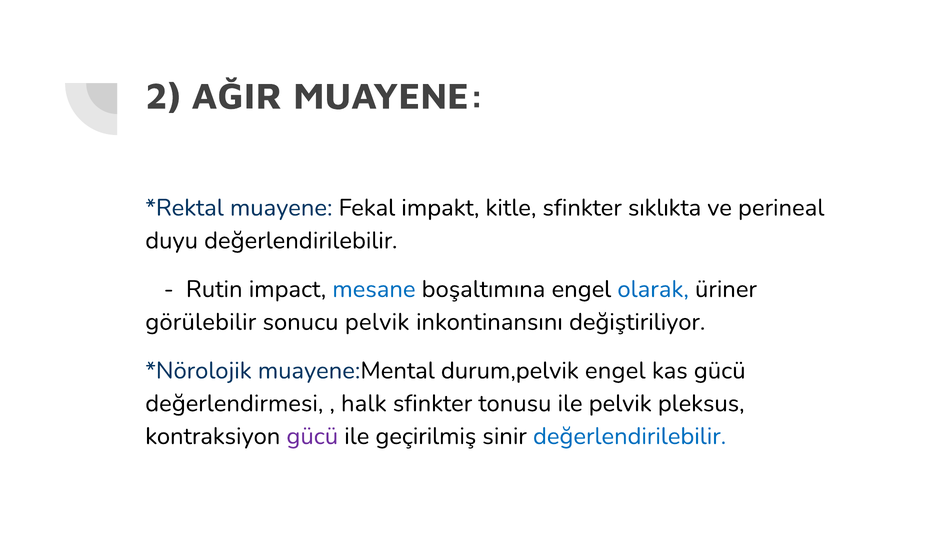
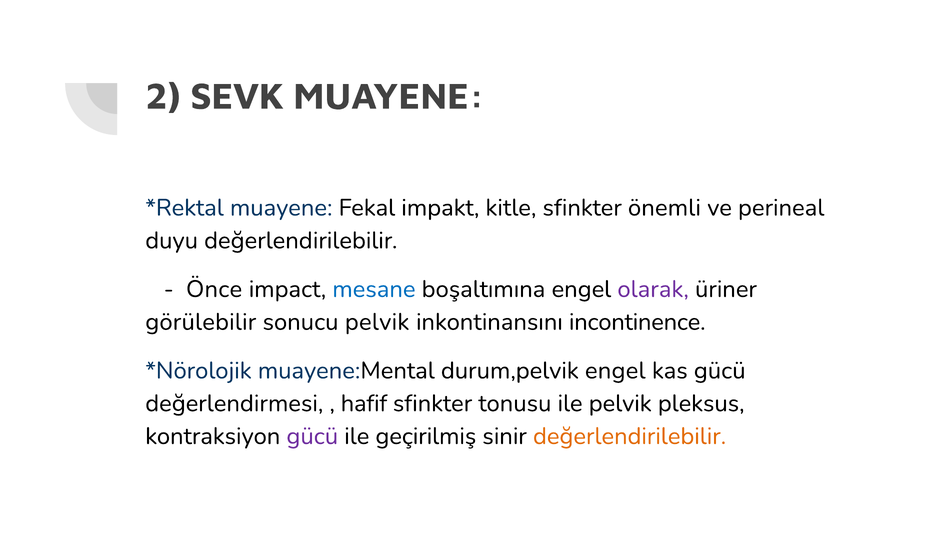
AĞIR: AĞIR -> SEVK
sıklıkta: sıklıkta -> önemli
Rutin: Rutin -> Önce
olarak colour: blue -> purple
değiştiriliyor: değiştiriliyor -> incontinence
halk: halk -> hafif
değerlendirilebilir at (630, 437) colour: blue -> orange
